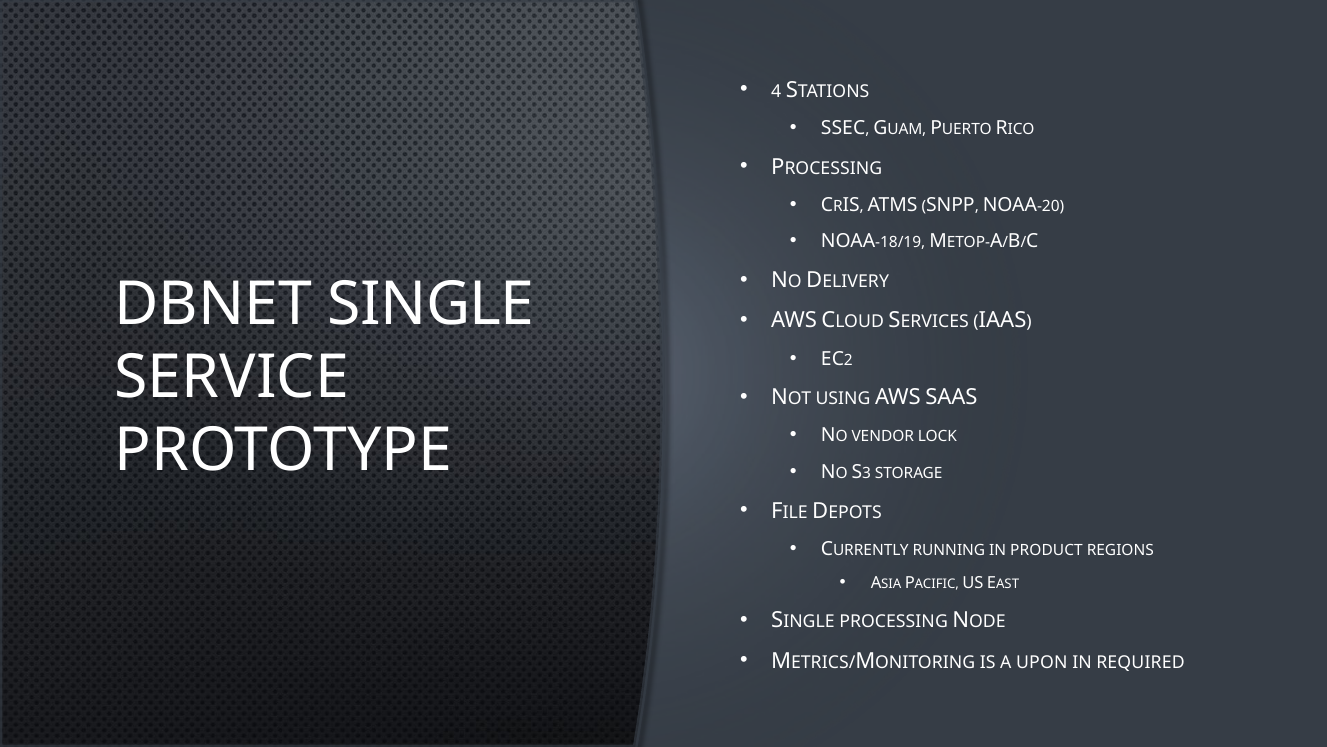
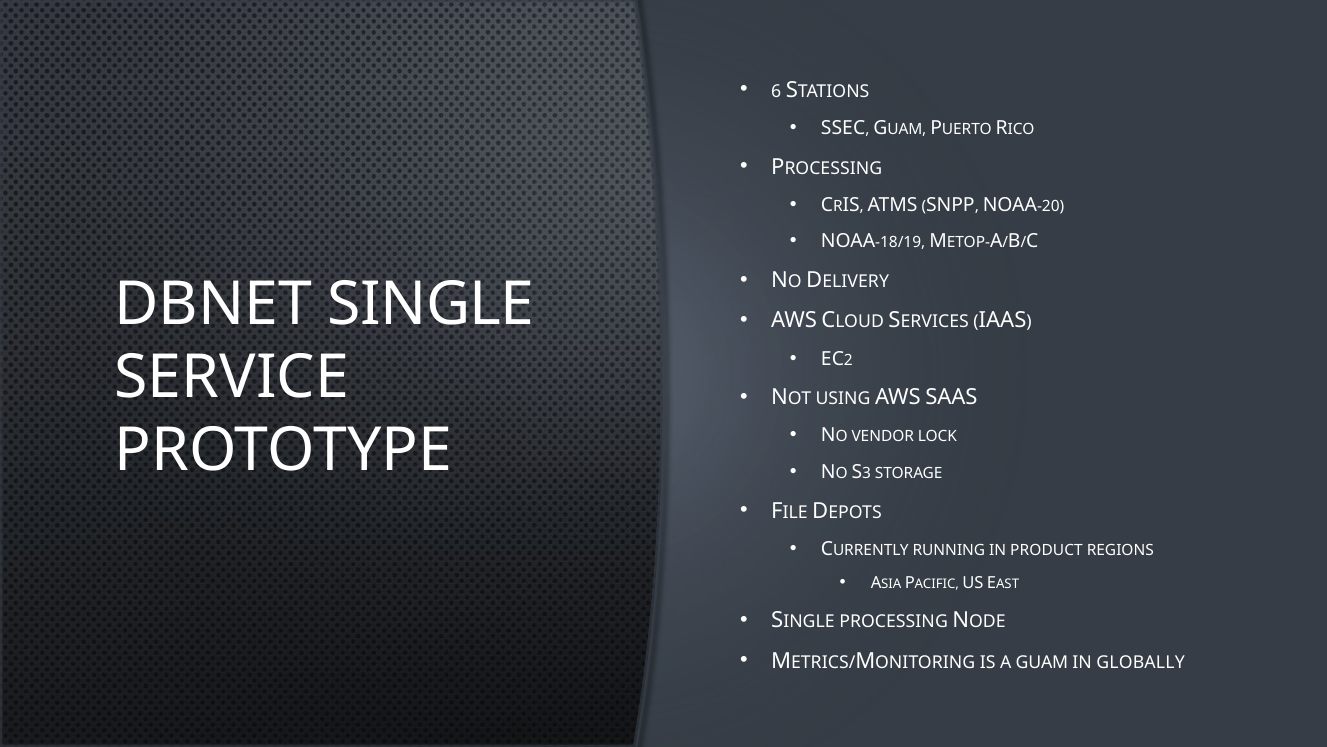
4: 4 -> 6
A UPON: UPON -> GUAM
REQUIRED: REQUIRED -> GLOBALLY
